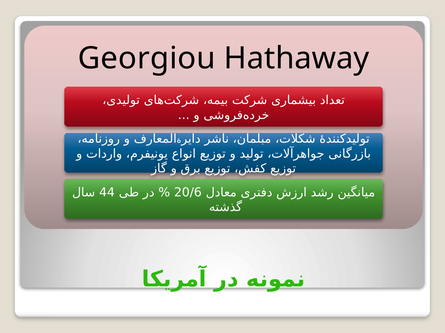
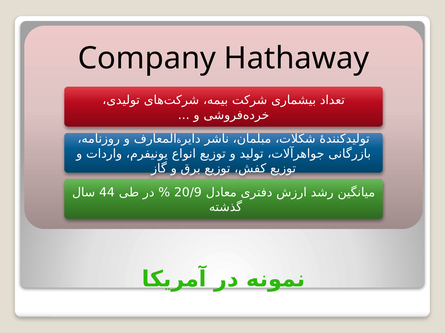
Georgiou: Georgiou -> Company
20/6: 20/6 -> 20/9
